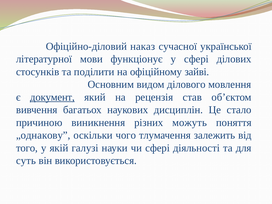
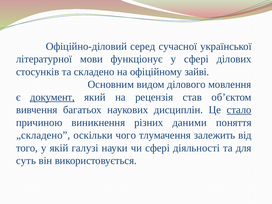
наказ: наказ -> серед
поділити: поділити -> складено
стало underline: none -> present
можуть: можуть -> даними
„однакову: „однакову -> „складено
